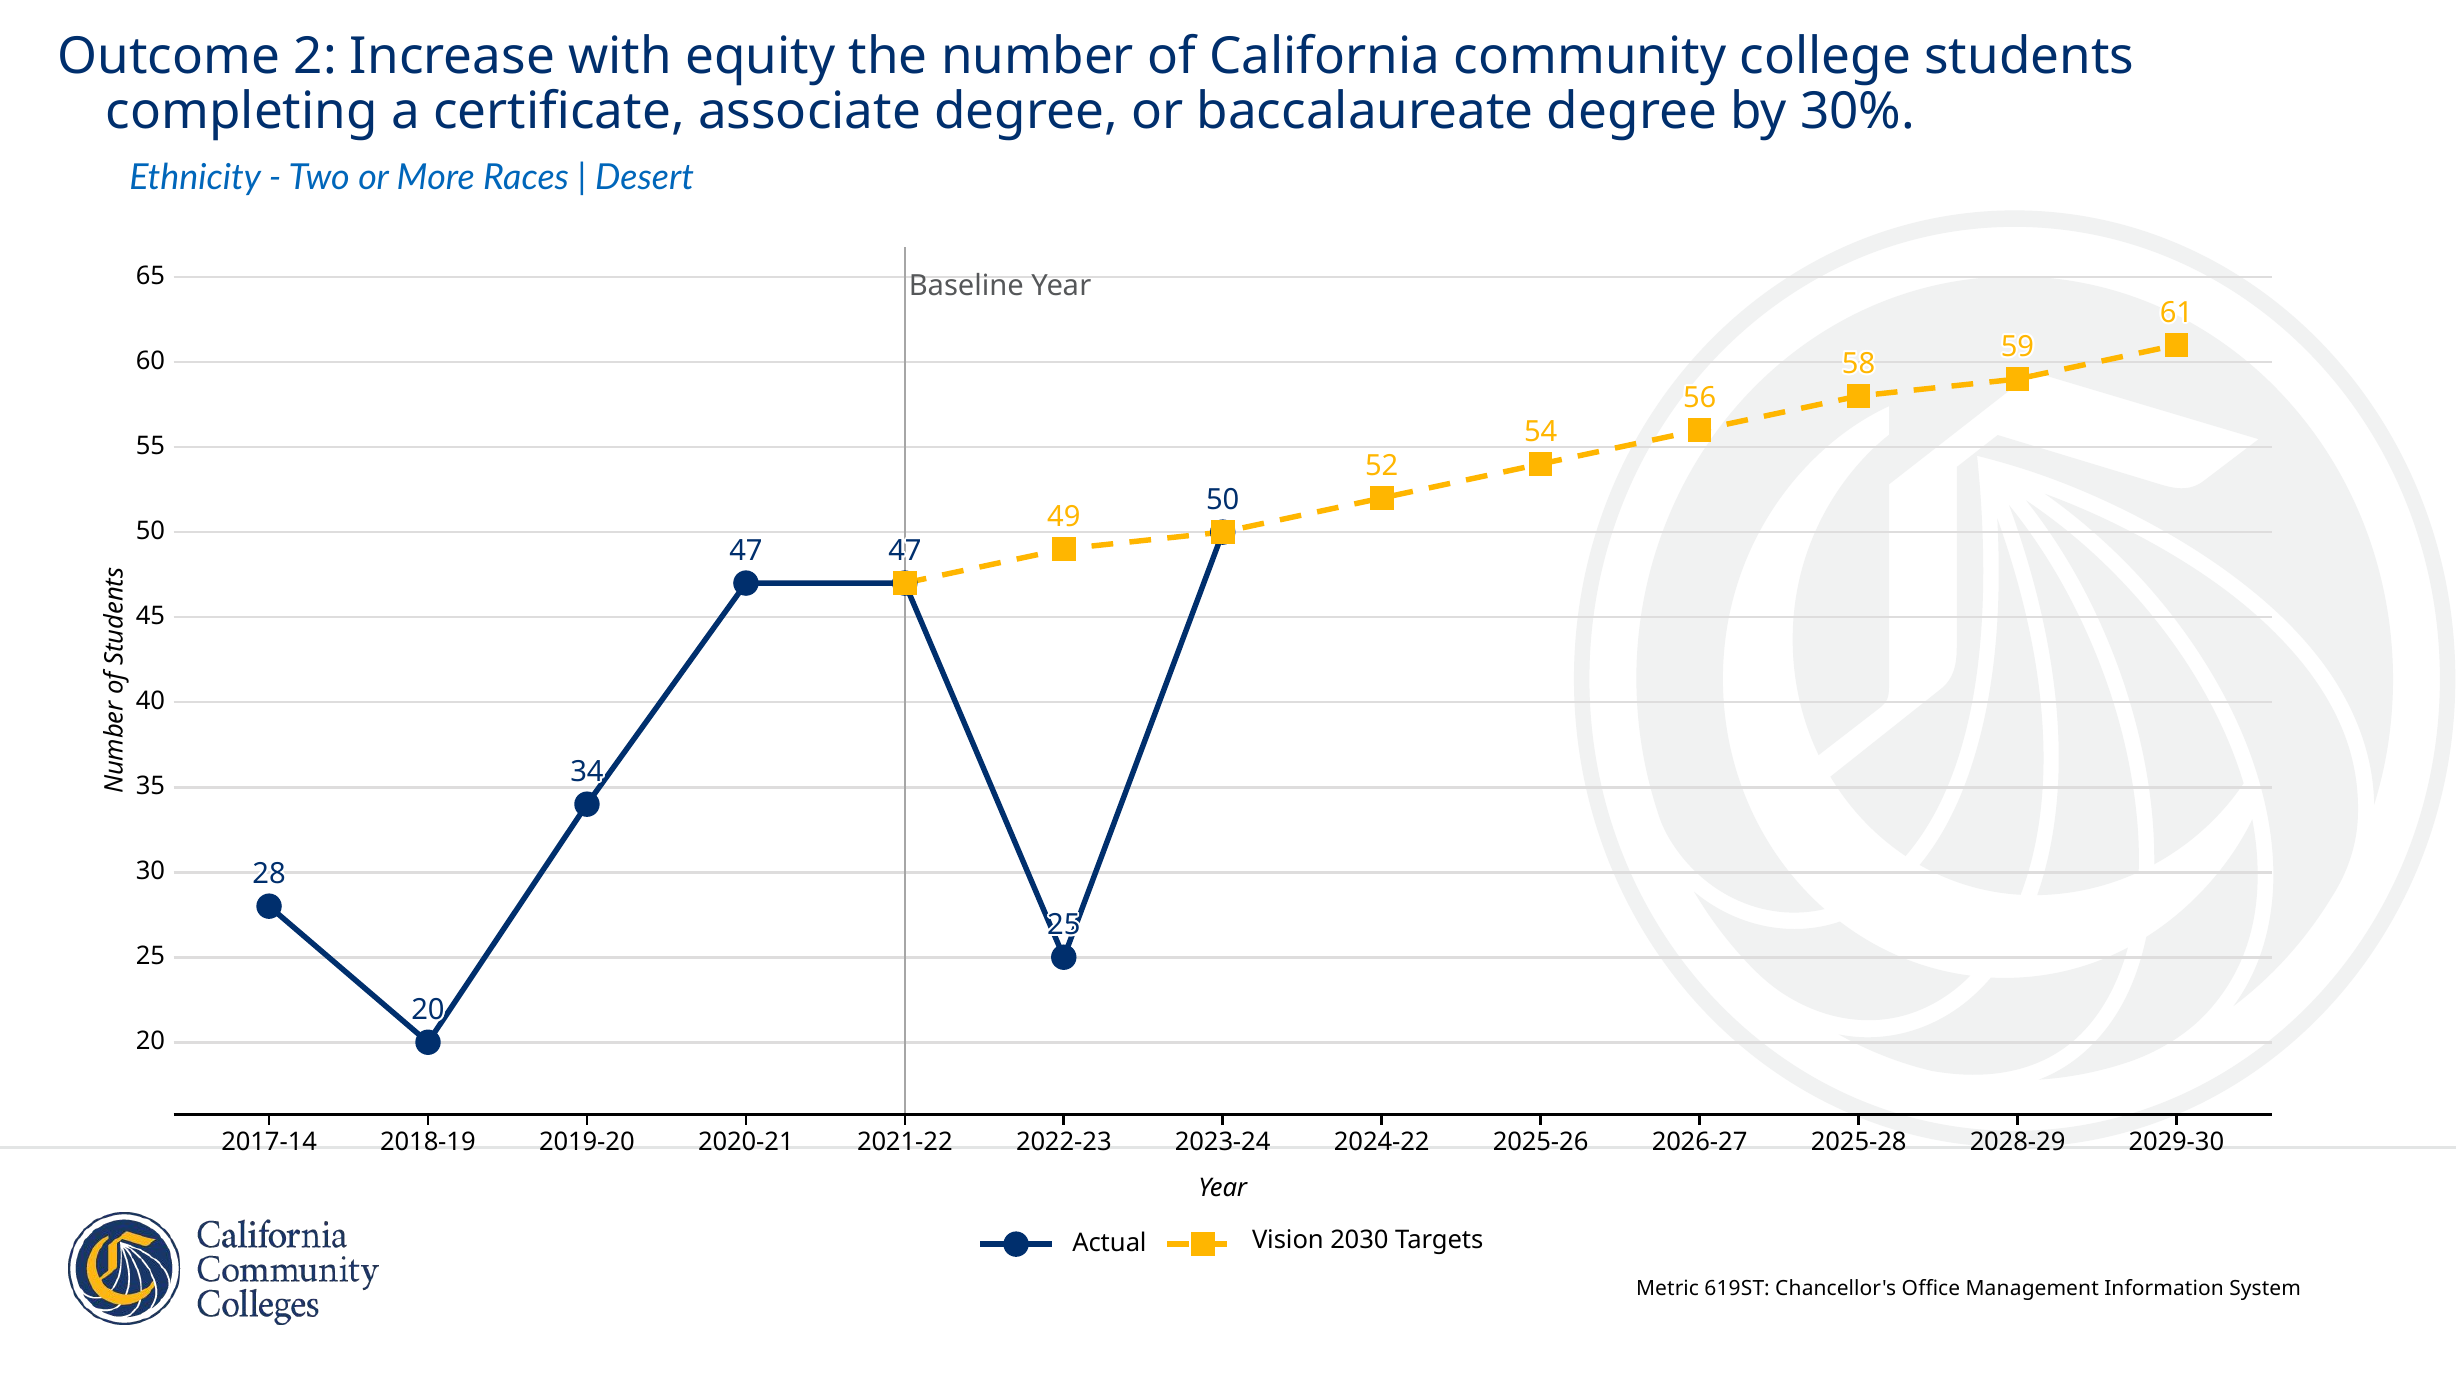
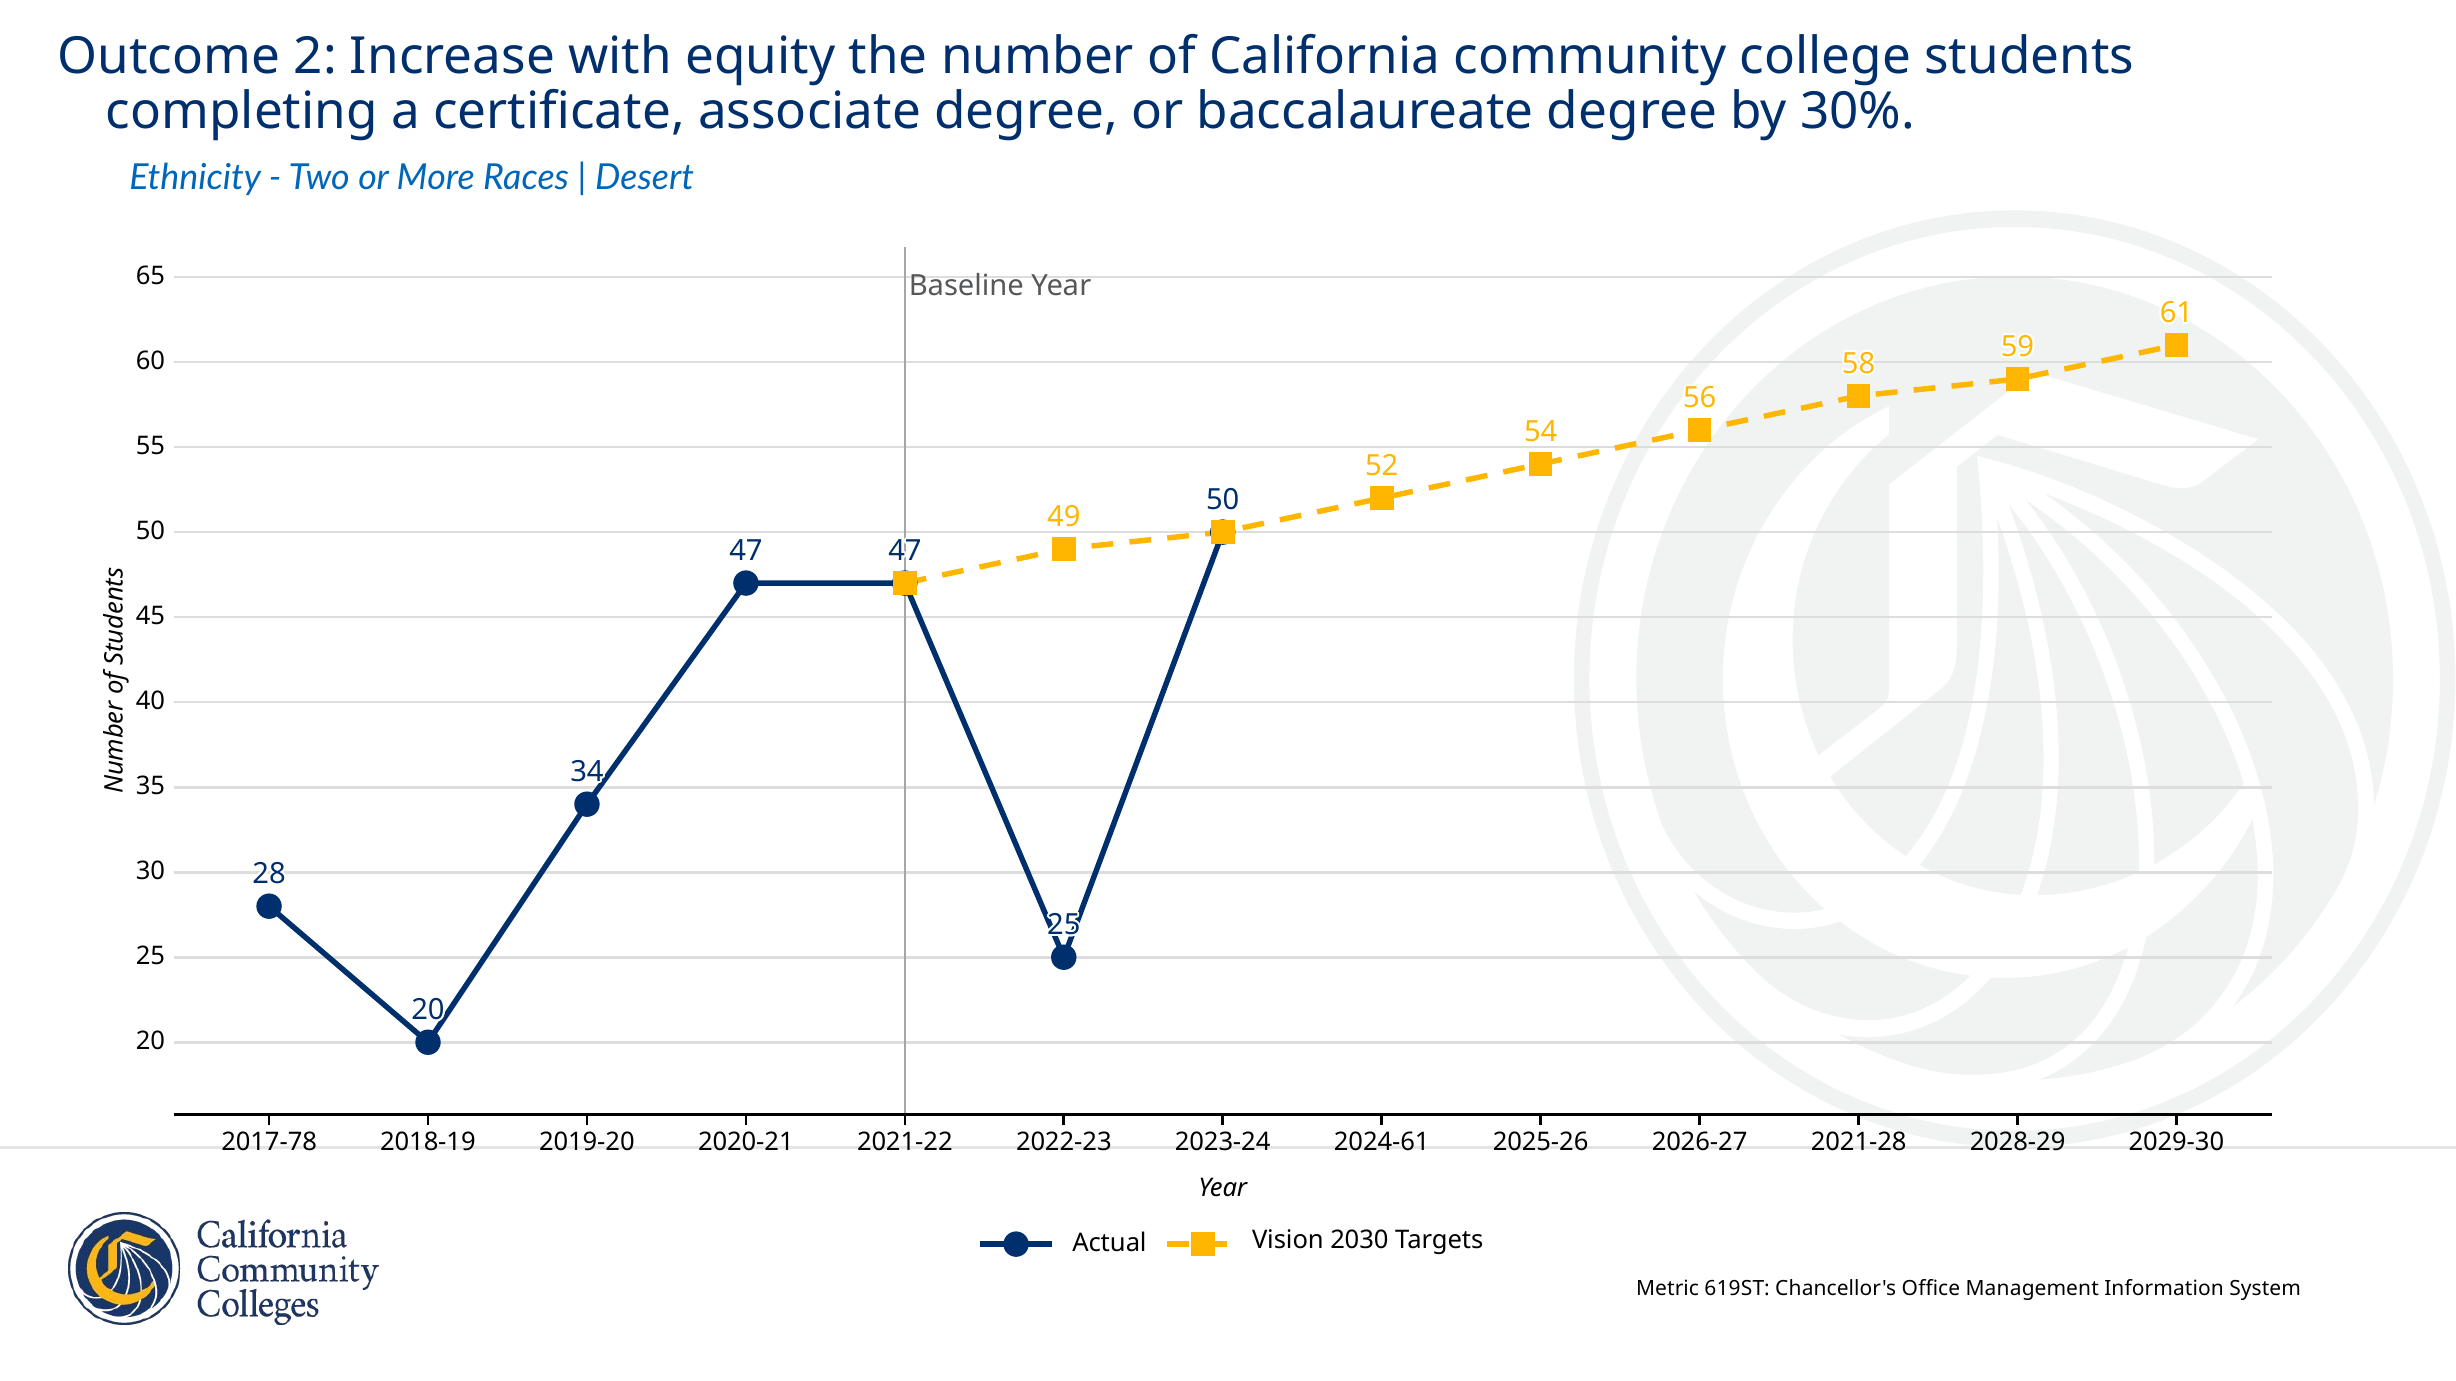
2017-14: 2017-14 -> 2017-78
2024-22: 2024-22 -> 2024-61
2025-28: 2025-28 -> 2021-28
